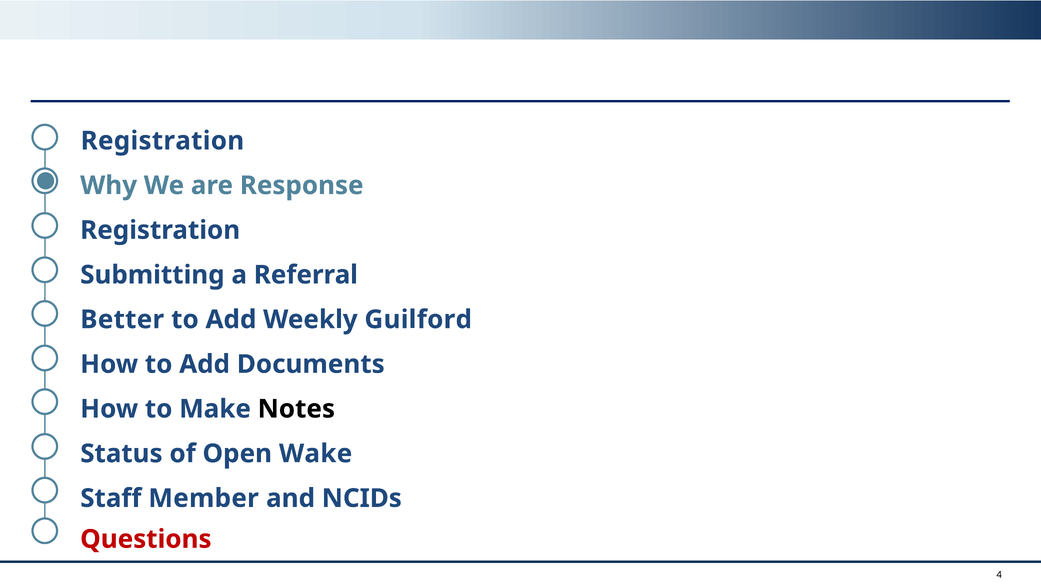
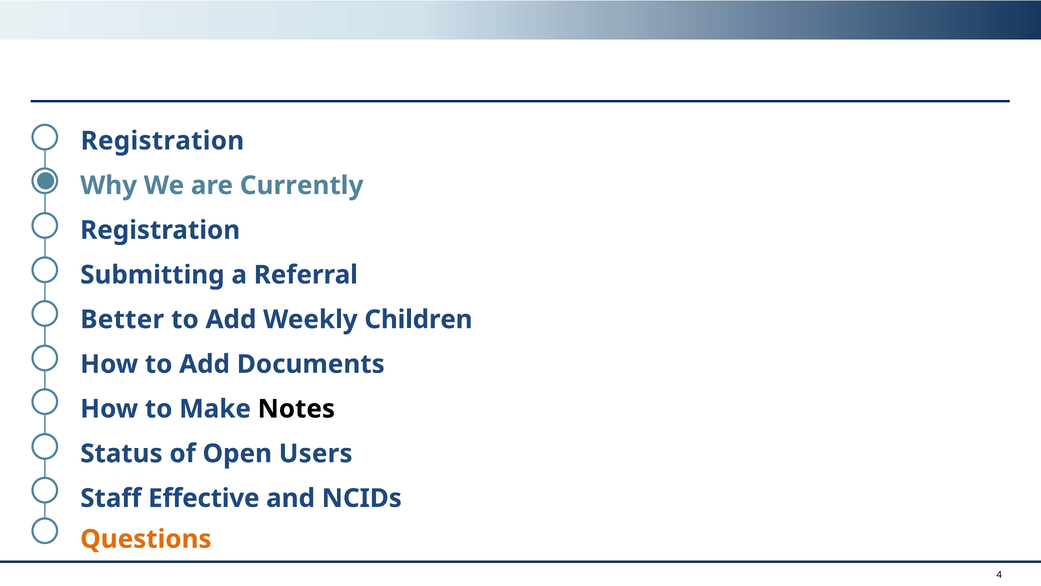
Response: Response -> Currently
Guilford: Guilford -> Children
Wake: Wake -> Users
Member: Member -> Effective
Questions colour: red -> orange
